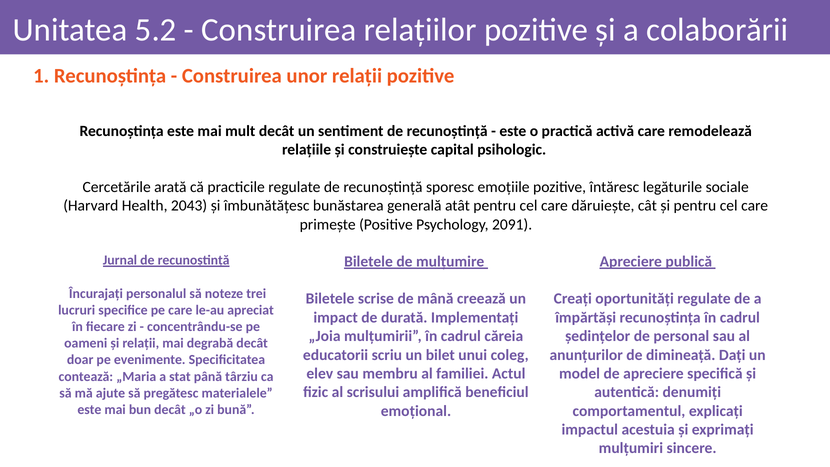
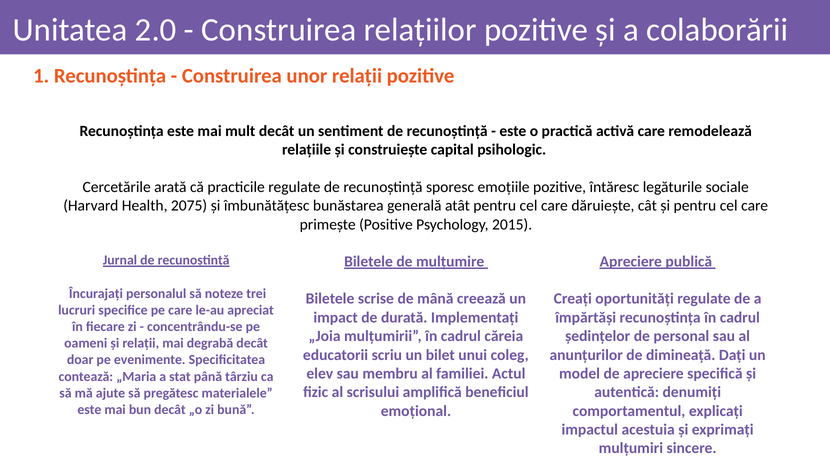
5.2: 5.2 -> 2.0
2043: 2043 -> 2075
2091: 2091 -> 2015
